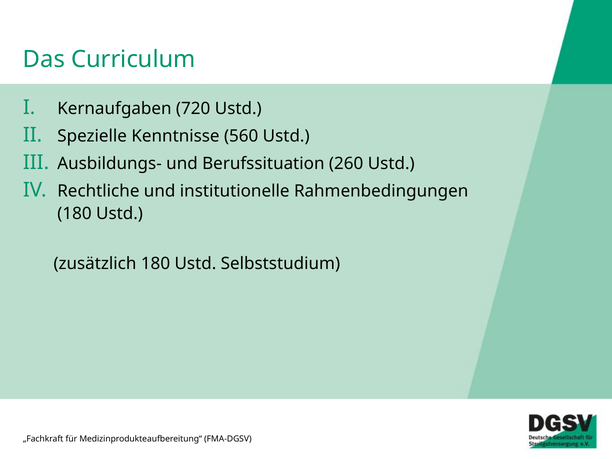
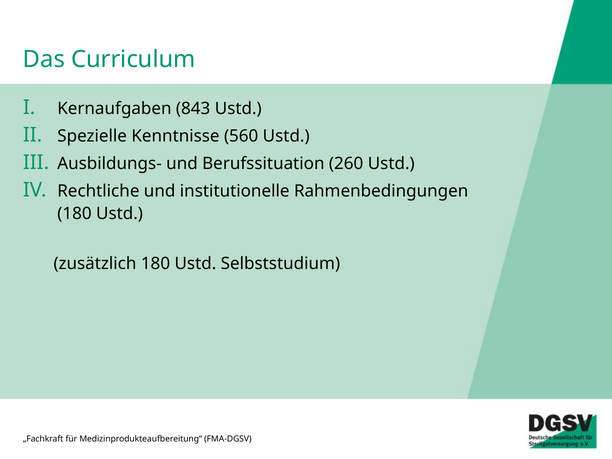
720: 720 -> 843
